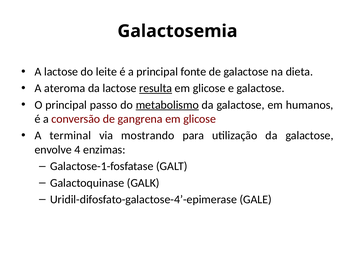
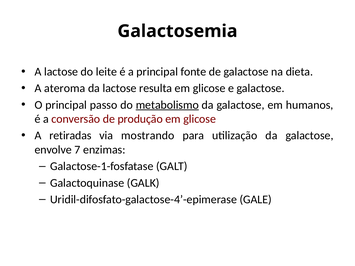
resulta underline: present -> none
gangrena: gangrena -> produção
terminal: terminal -> retiradas
4: 4 -> 7
